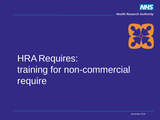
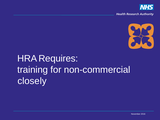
require: require -> closely
